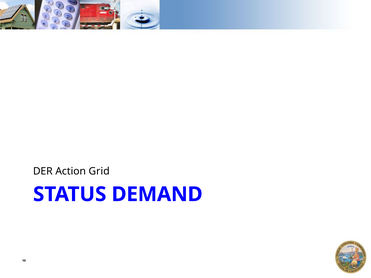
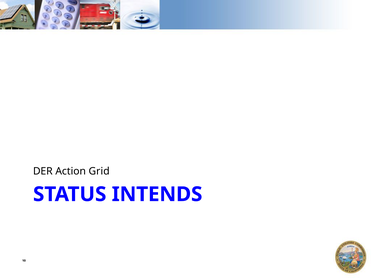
DEMAND: DEMAND -> INTENDS
